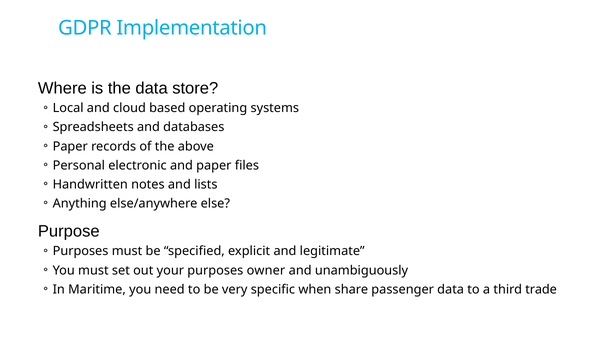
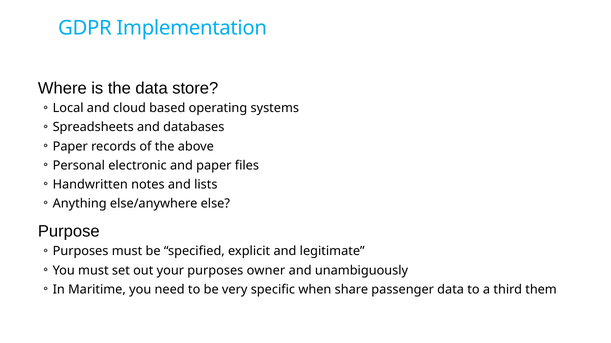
trade: trade -> them
